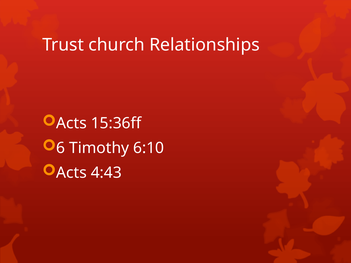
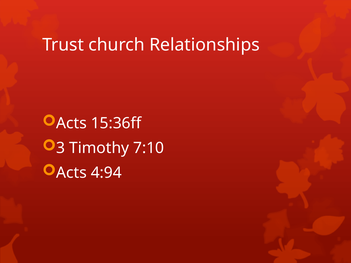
6: 6 -> 3
6:10: 6:10 -> 7:10
4:43: 4:43 -> 4:94
